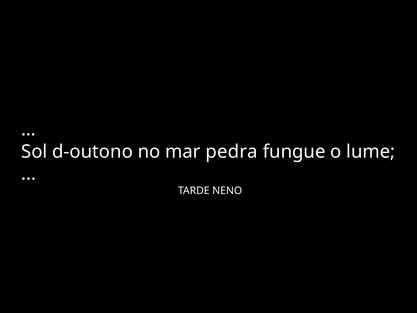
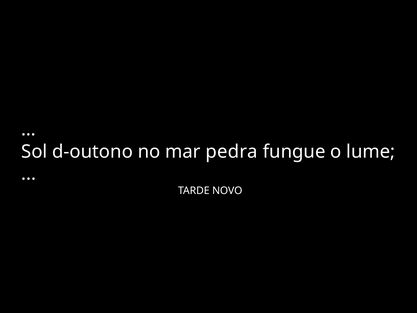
NENO: NENO -> NOVO
